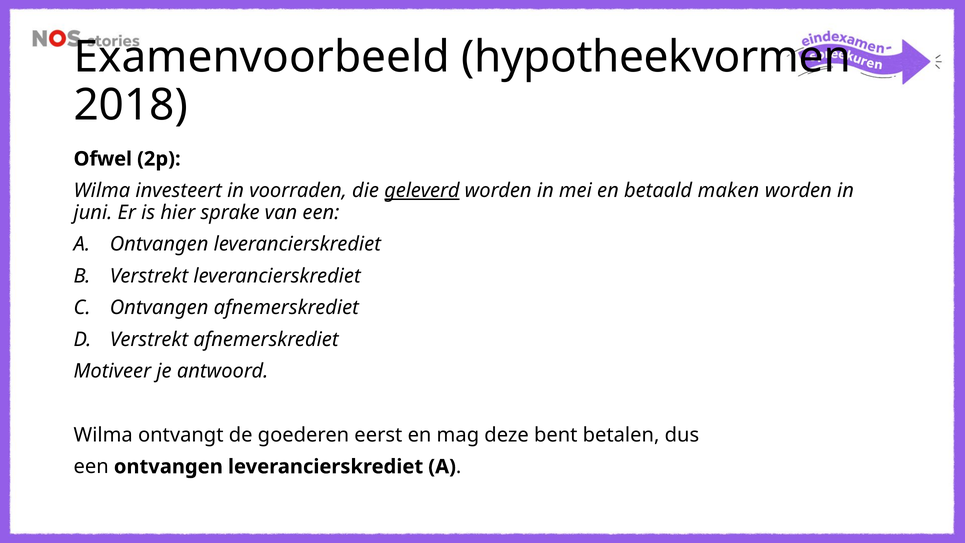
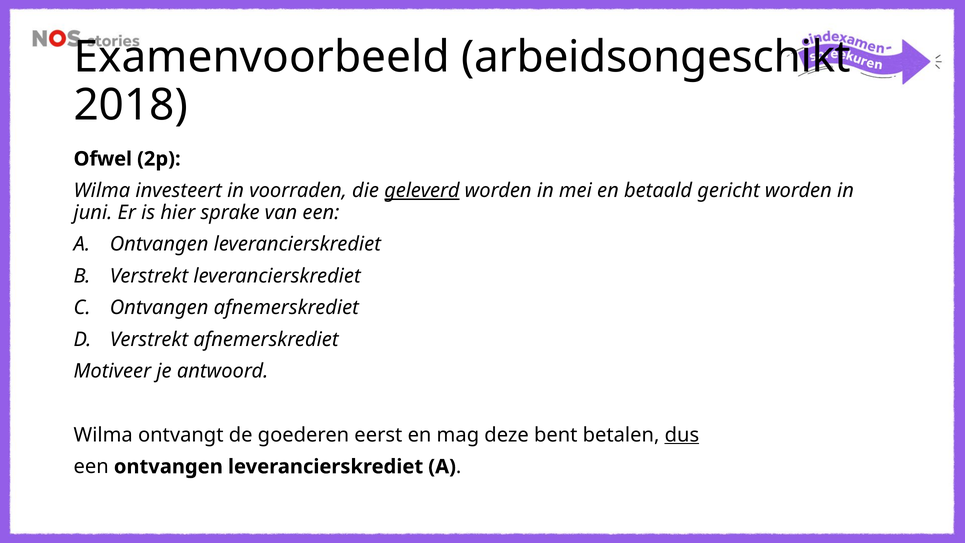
hypotheekvormen: hypotheekvormen -> arbeidsongeschikt
maken: maken -> gericht
dus underline: none -> present
